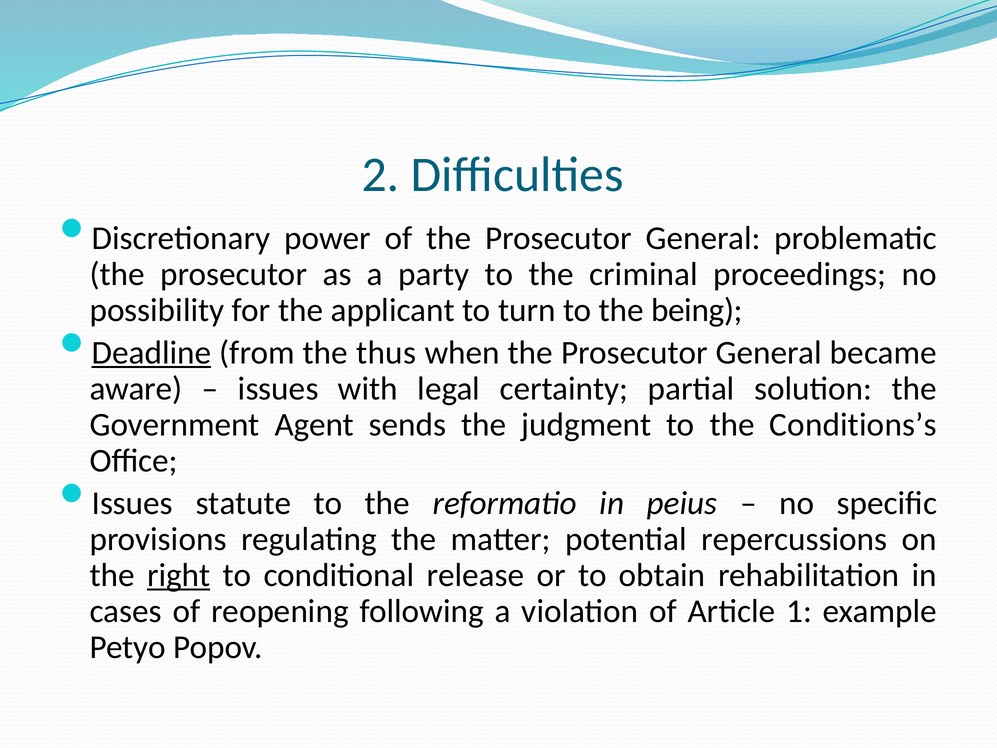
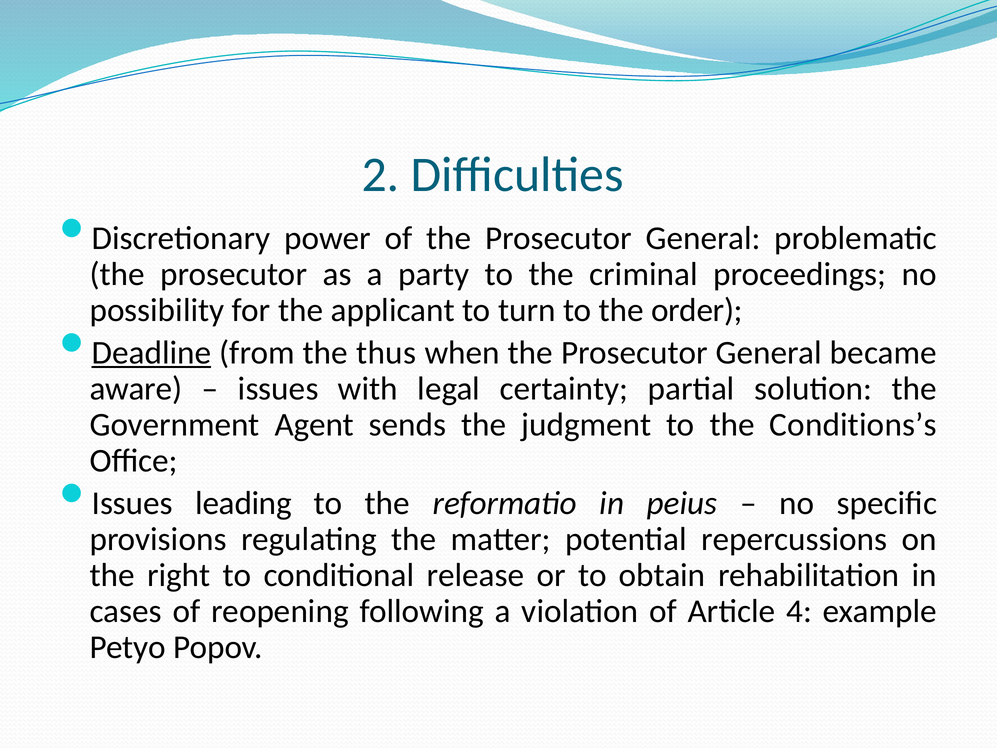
being: being -> order
statute: statute -> leading
right underline: present -> none
1: 1 -> 4
